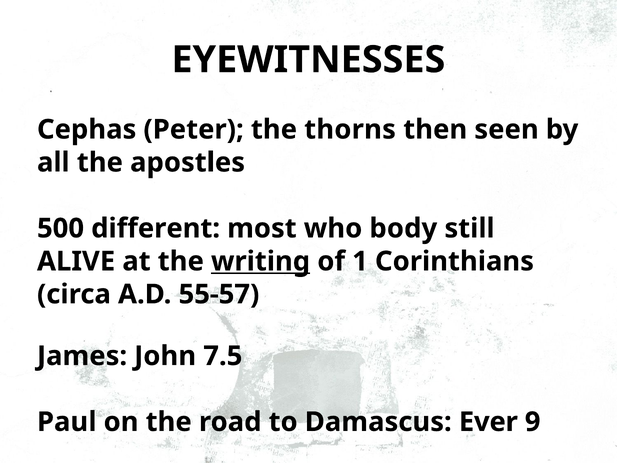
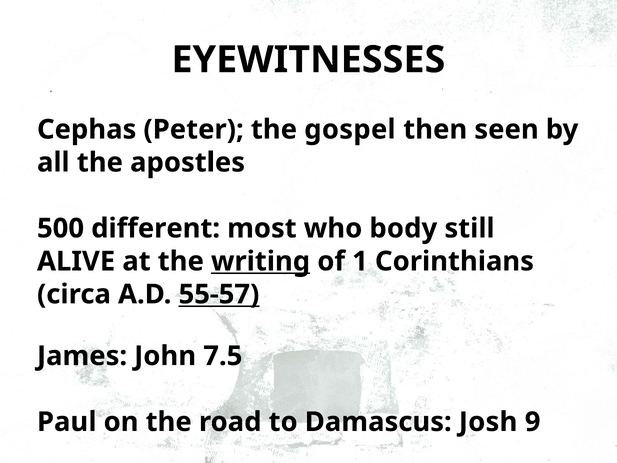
thorns: thorns -> gospel
55-57 underline: none -> present
Ever: Ever -> Josh
